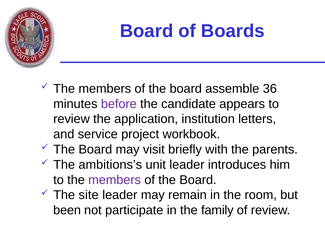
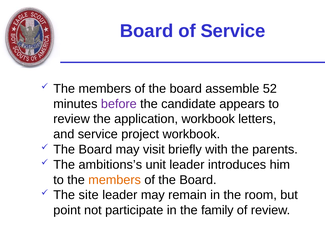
of Boards: Boards -> Service
36: 36 -> 52
application institution: institution -> workbook
members at (115, 180) colour: purple -> orange
been: been -> point
